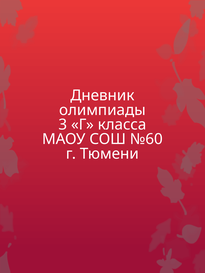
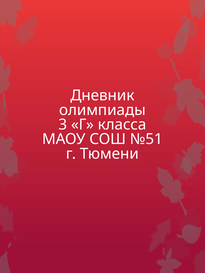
№60: №60 -> №51
